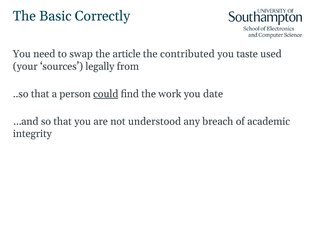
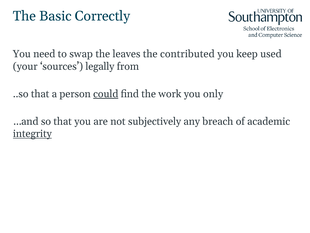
article: article -> leaves
taste: taste -> keep
date: date -> only
understood: understood -> subjectively
integrity underline: none -> present
